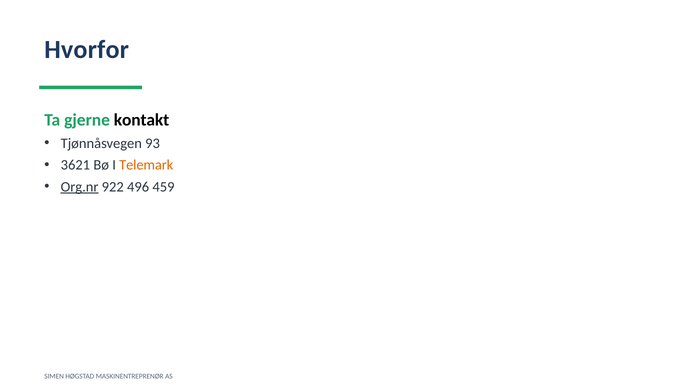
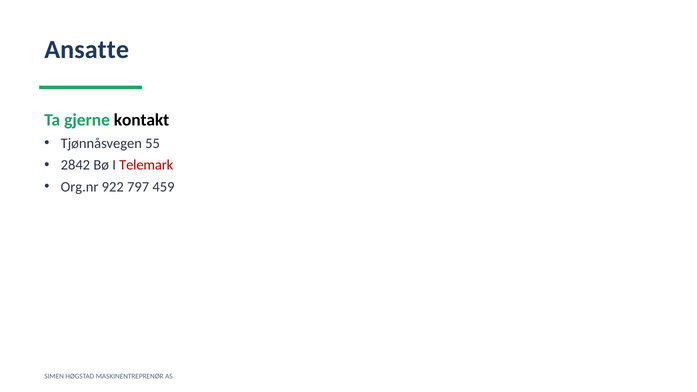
Hvorfor: Hvorfor -> Ansatte
93: 93 -> 55
3621: 3621 -> 2842
Telemark colour: orange -> red
Org.nr underline: present -> none
496: 496 -> 797
